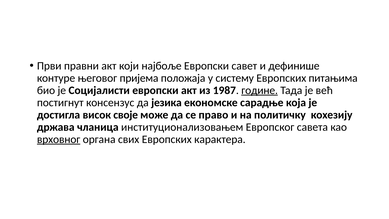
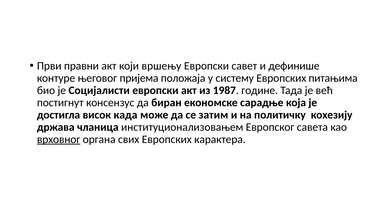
најбоље: најбоље -> вршењу
године underline: present -> none
језика: језика -> биран
своје: своје -> када
право: право -> затим
